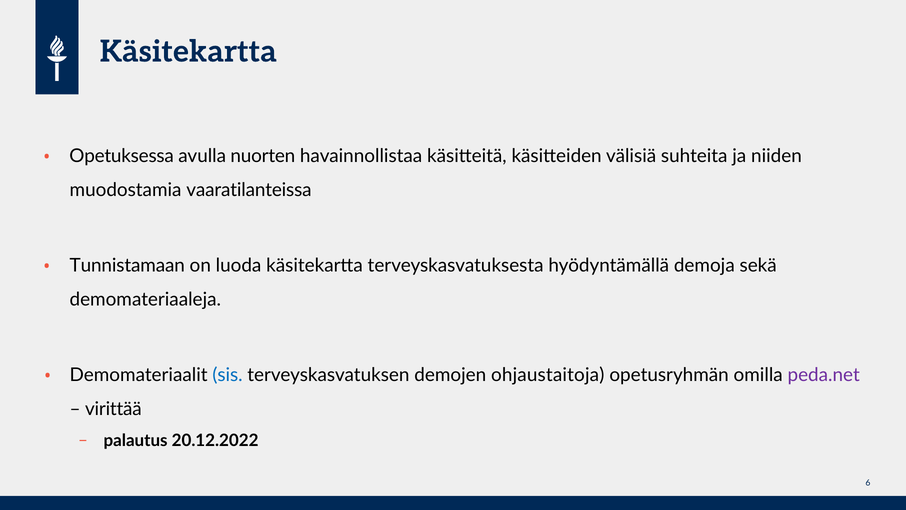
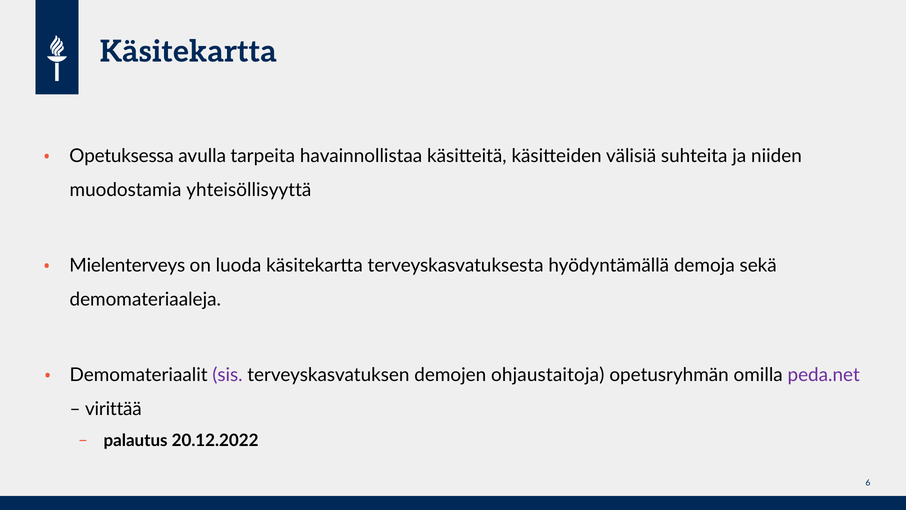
nuorten: nuorten -> tarpeita
vaaratilanteissa: vaaratilanteissa -> yhteisöllisyyttä
Tunnistamaan: Tunnistamaan -> Mielenterveys
sis colour: blue -> purple
